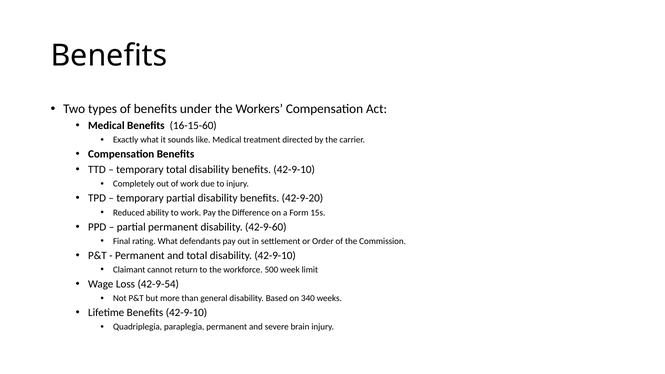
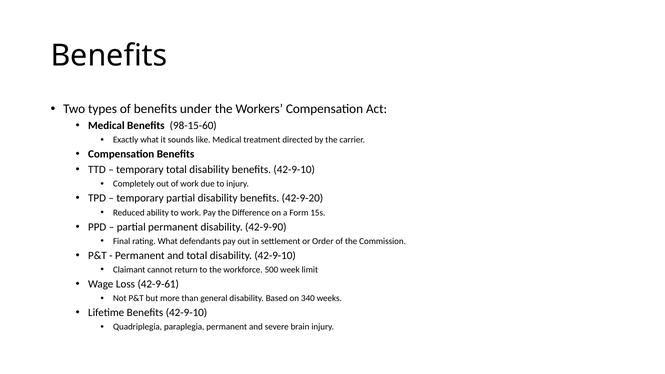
16-15-60: 16-15-60 -> 98-15-60
42-9-60: 42-9-60 -> 42-9-90
42-9-54: 42-9-54 -> 42-9-61
